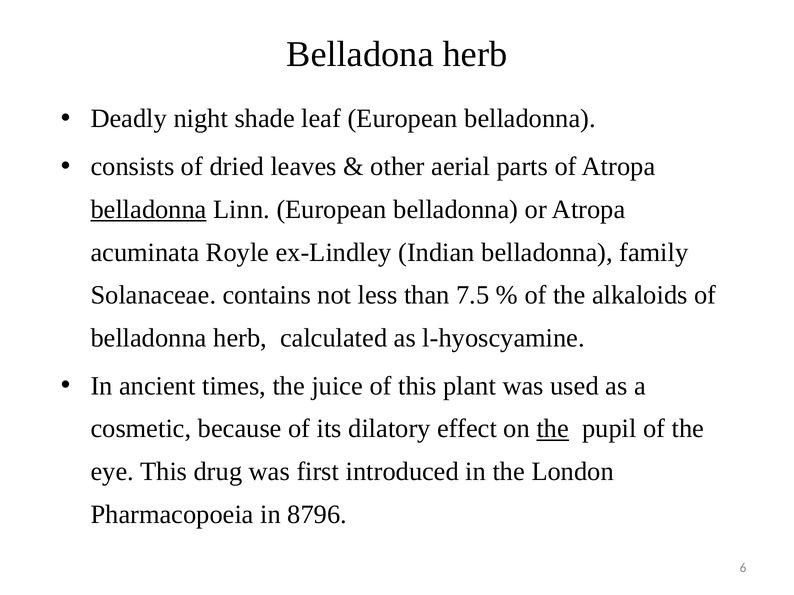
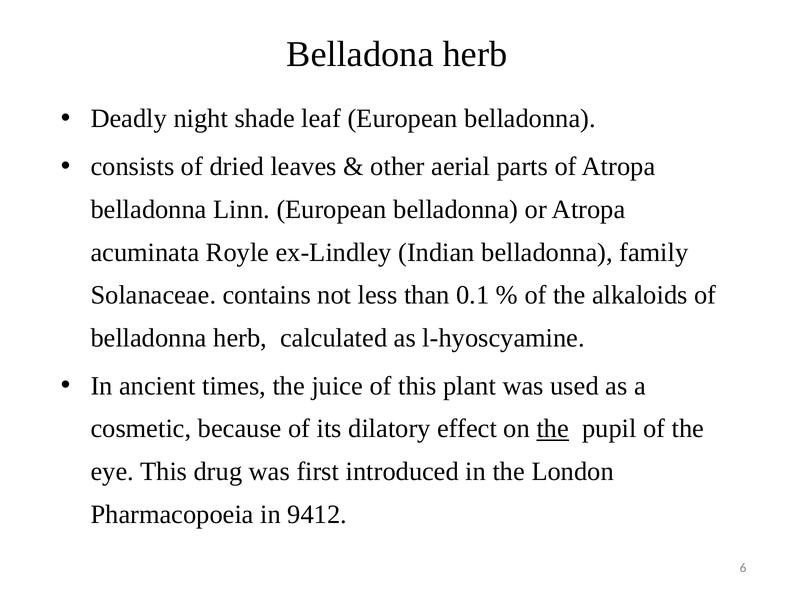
belladonna at (149, 210) underline: present -> none
7.5: 7.5 -> 0.1
8796: 8796 -> 9412
